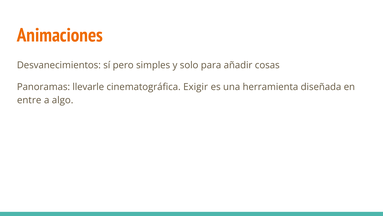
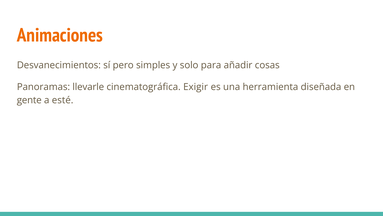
entre: entre -> gente
algo: algo -> esté
